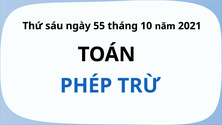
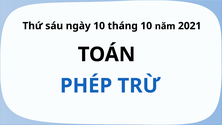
ngày 55: 55 -> 10
